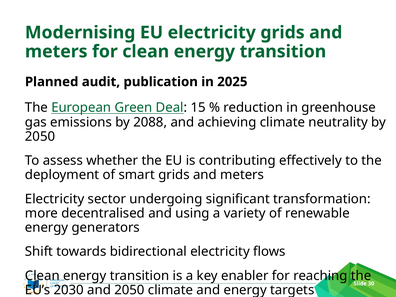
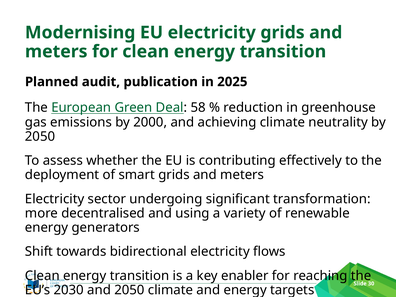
15: 15 -> 58
2088: 2088 -> 2000
